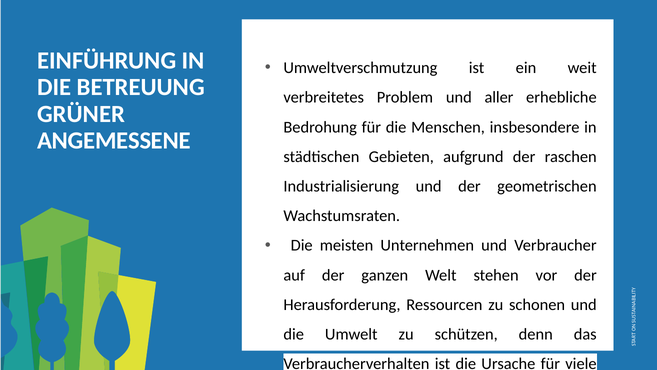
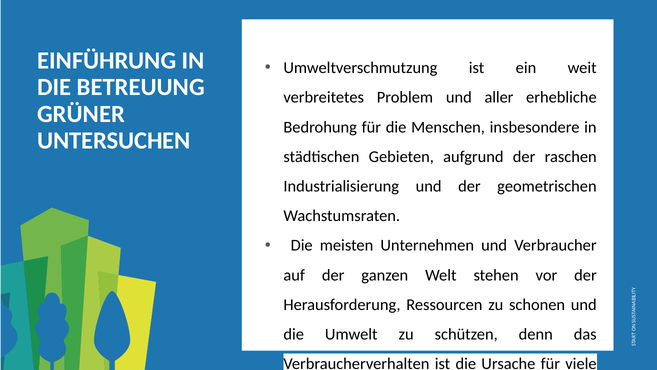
ANGEMESSENE: ANGEMESSENE -> UNTERSUCHEN
